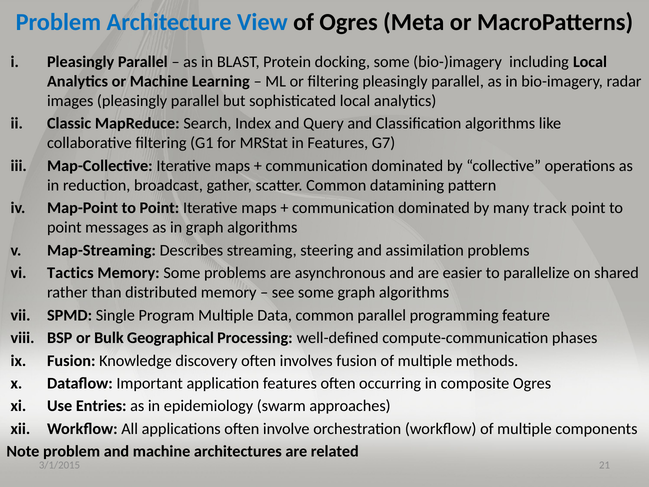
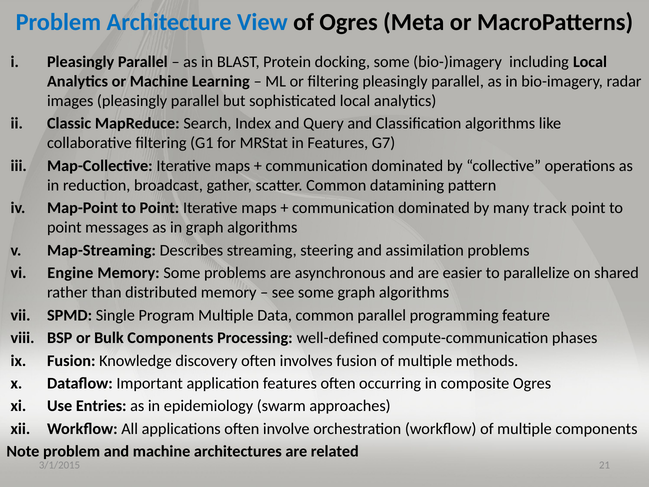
Tactics: Tactics -> Engine
Bulk Geographical: Geographical -> Components
